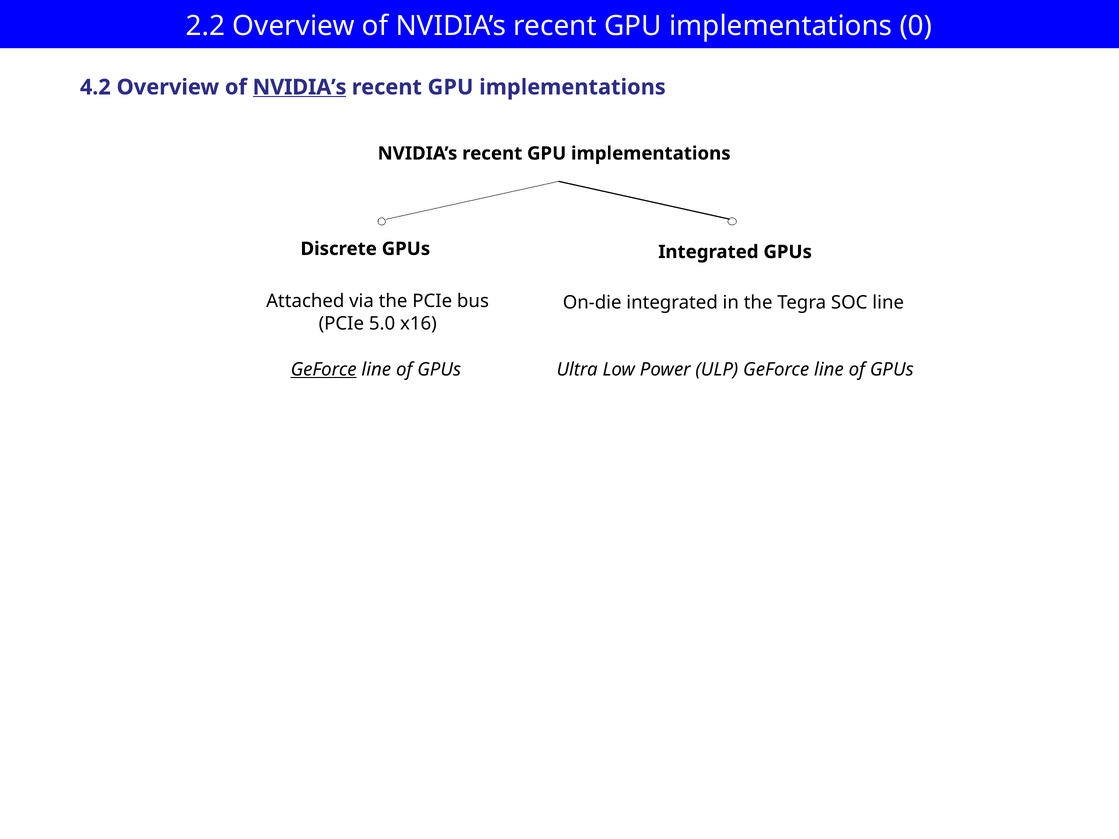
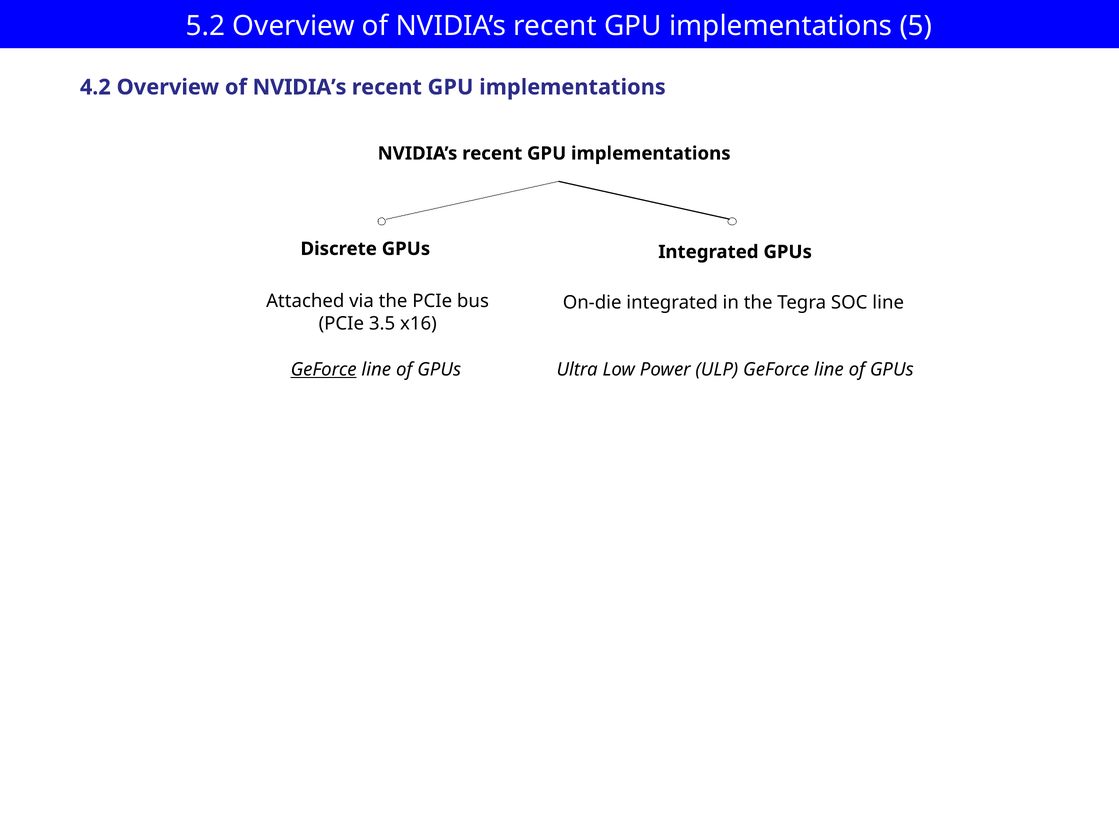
2.2: 2.2 -> 5.2
0: 0 -> 5
NVIDIA’s at (300, 87) underline: present -> none
5.0: 5.0 -> 3.5
